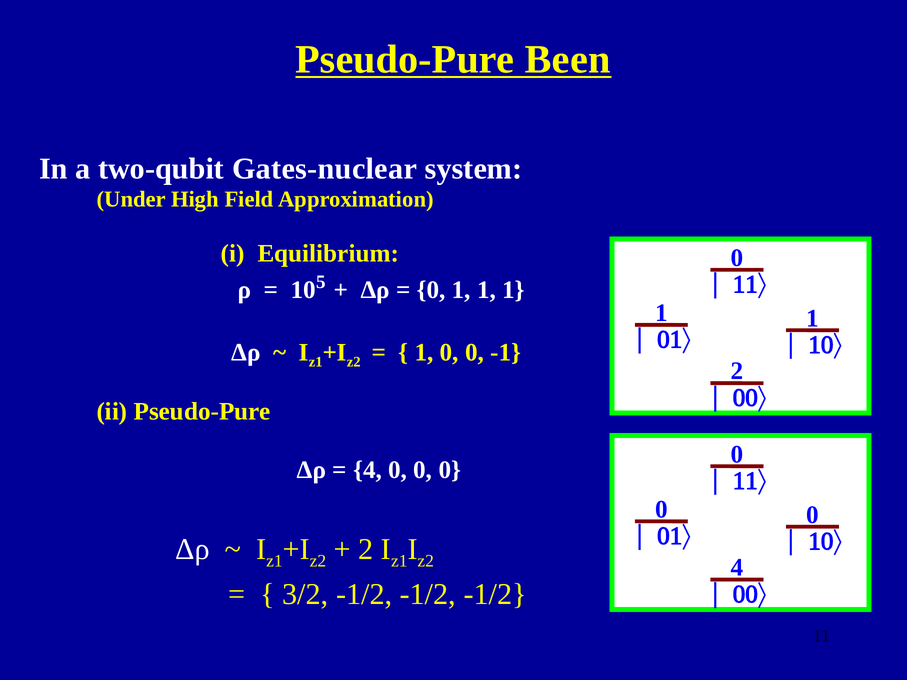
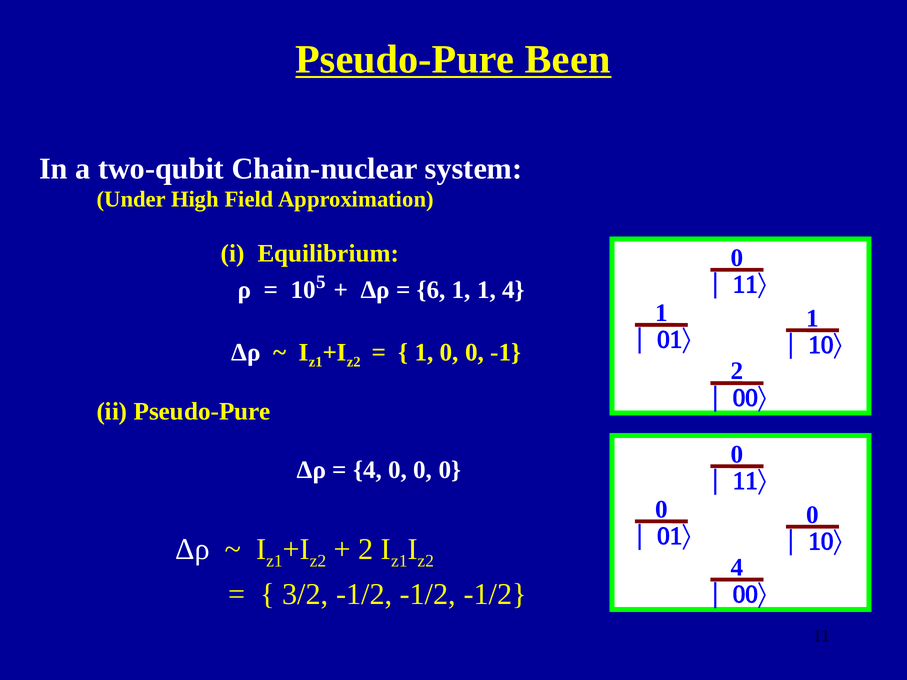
Gates-nuclear: Gates-nuclear -> Chain-nuclear
0 at (431, 290): 0 -> 6
1 1 1: 1 -> 4
